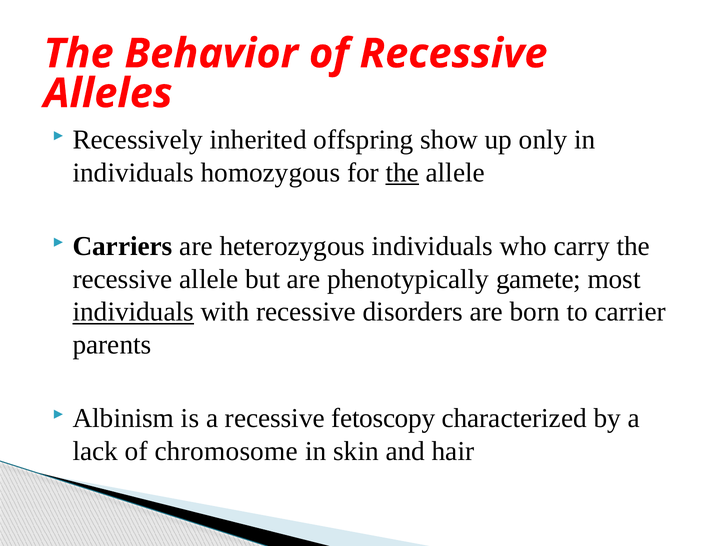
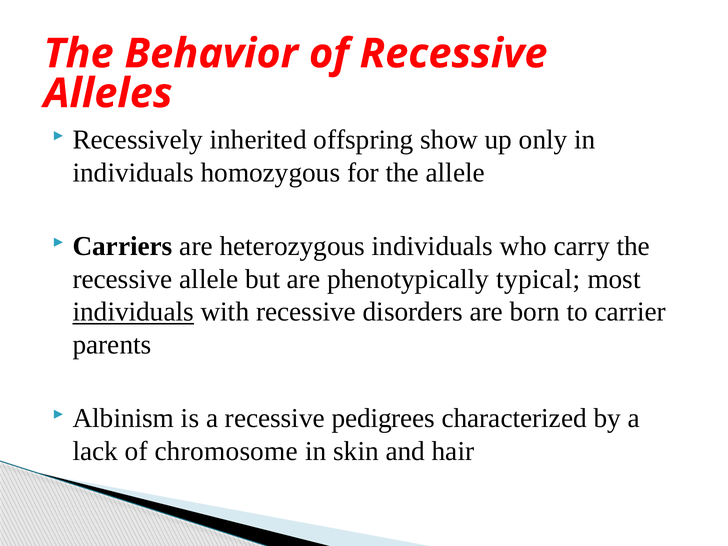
the at (402, 173) underline: present -> none
gamete: gamete -> typical
fetoscopy: fetoscopy -> pedigrees
